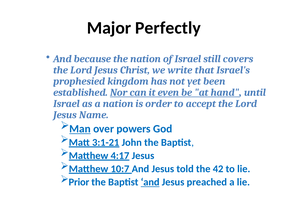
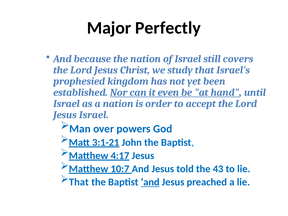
write: write -> study
Jesus Name: Name -> Israel
Man underline: present -> none
42: 42 -> 43
Prior at (79, 182): Prior -> That
